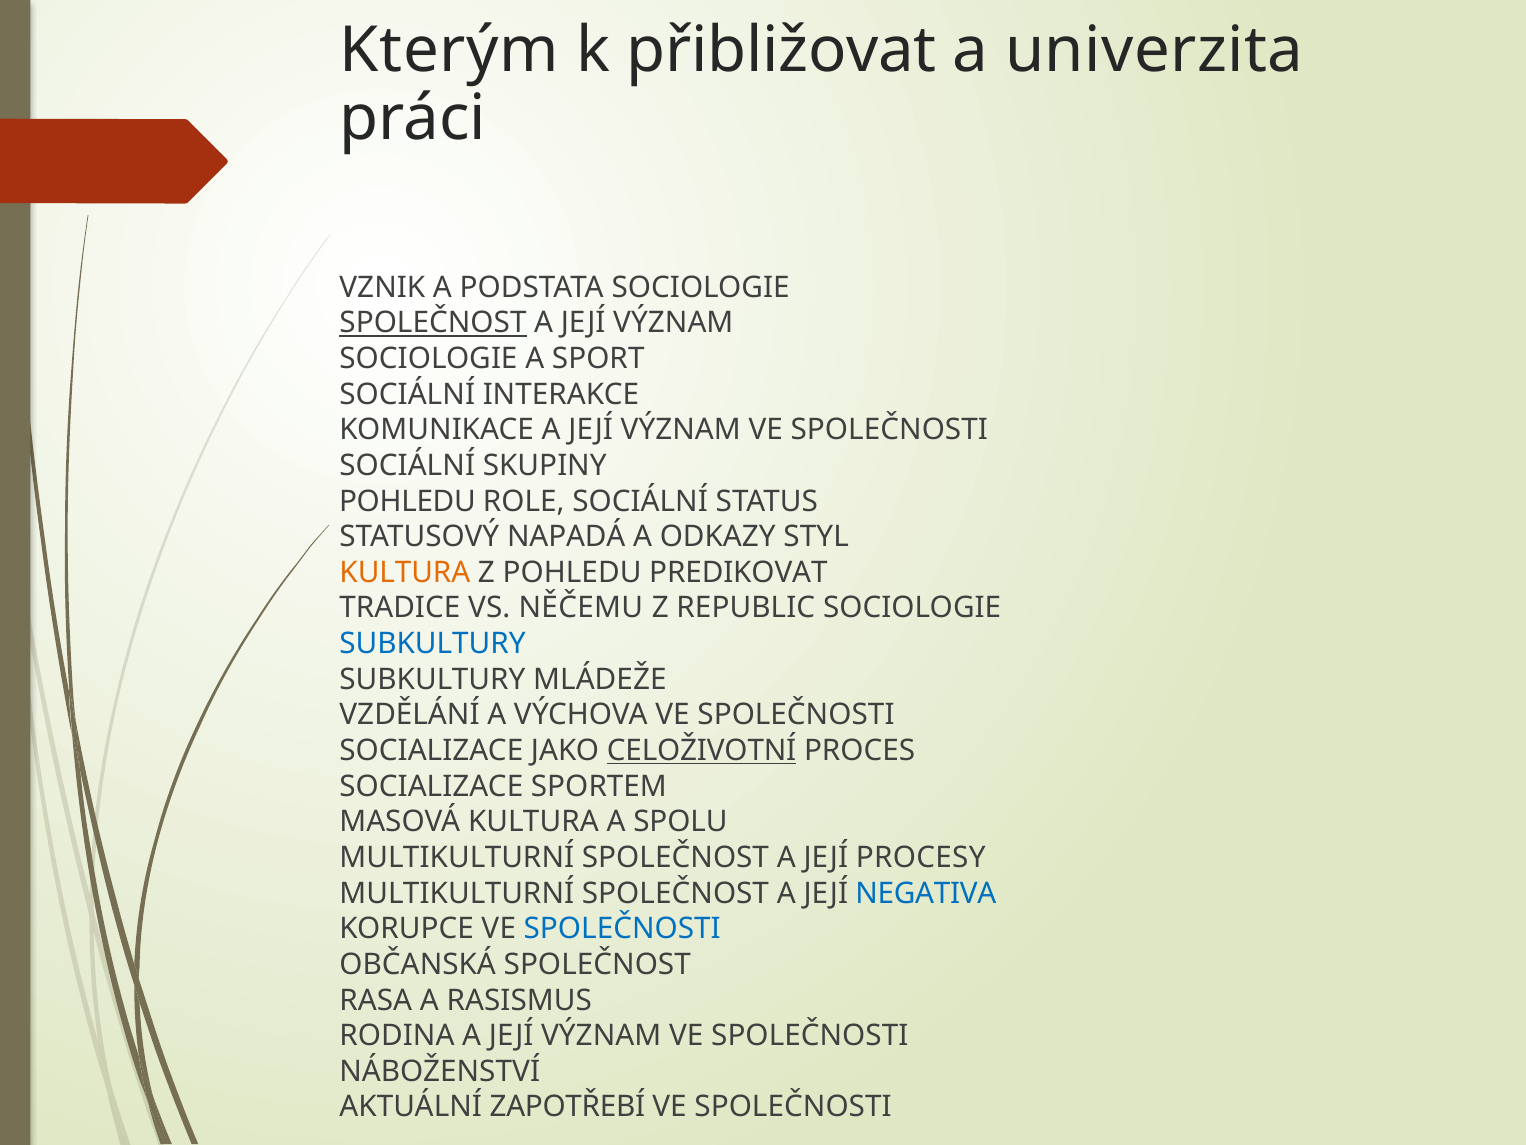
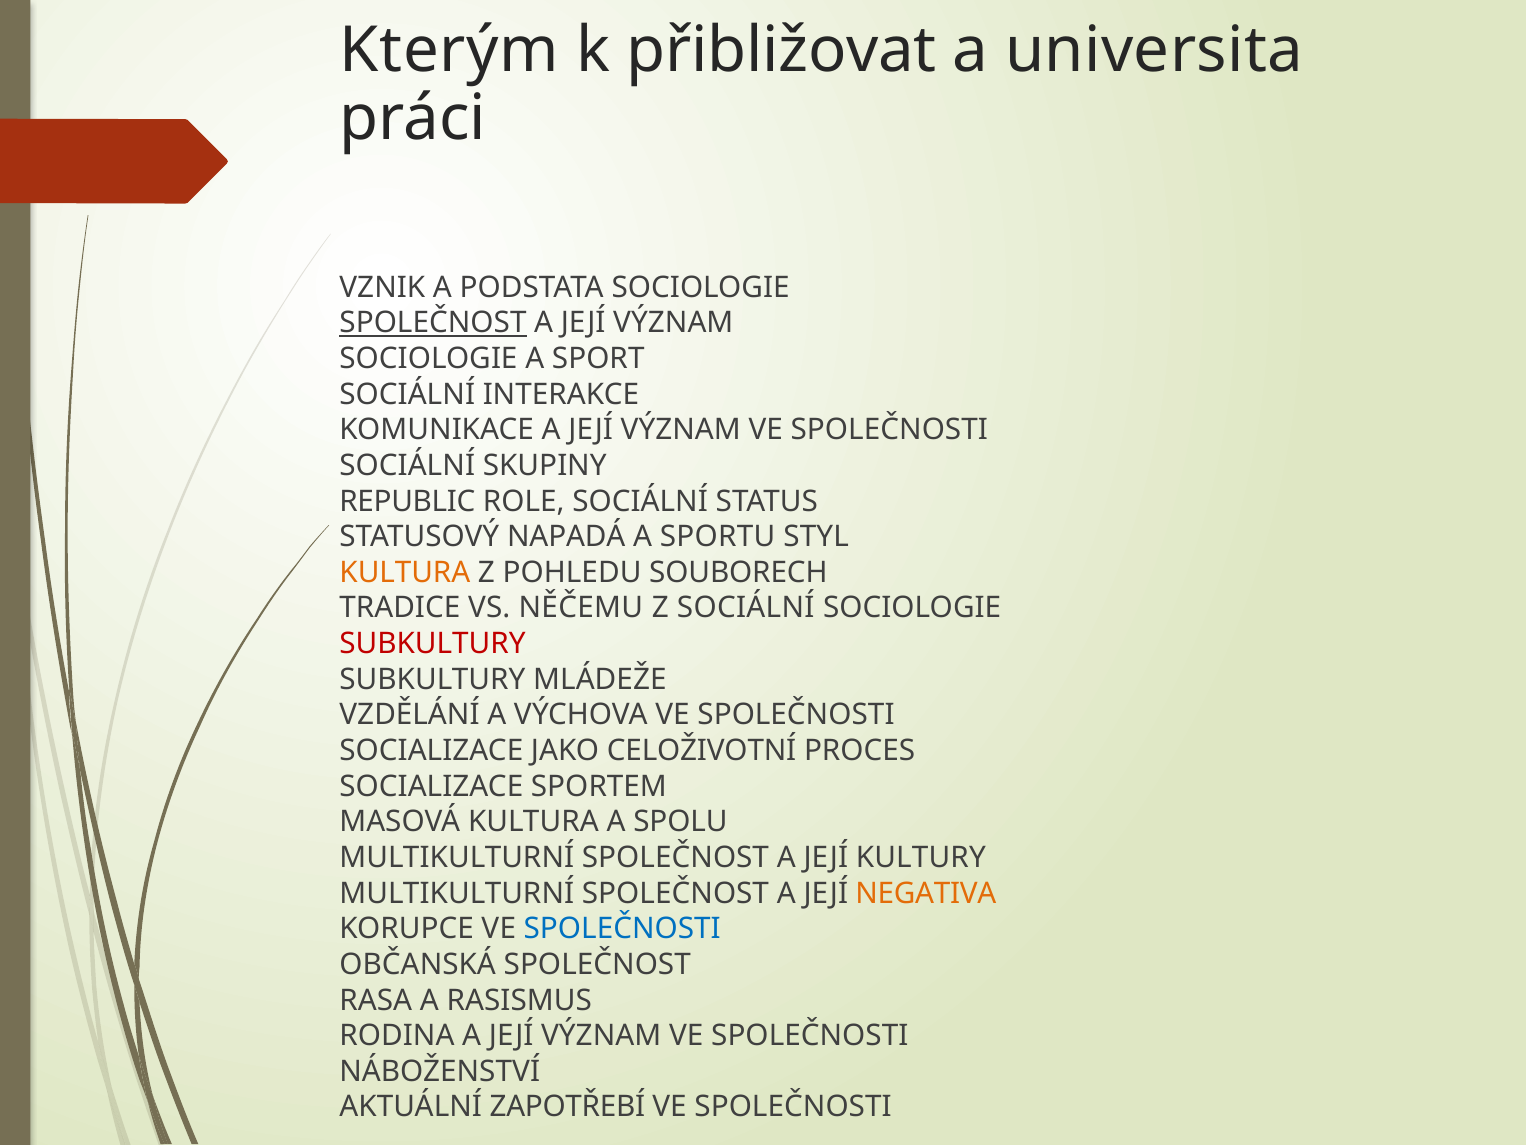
univerzita: univerzita -> universita
POHLEDU at (407, 501): POHLEDU -> REPUBLIC
ODKAZY: ODKAZY -> SPORTU
PREDIKOVAT: PREDIKOVAT -> SOUBORECH
Z REPUBLIC: REPUBLIC -> SOCIÁLNÍ
SUBKULTURY at (432, 644) colour: blue -> red
CELOŽIVOTNÍ underline: present -> none
PROCESY: PROCESY -> KULTURY
NEGATIVA colour: blue -> orange
